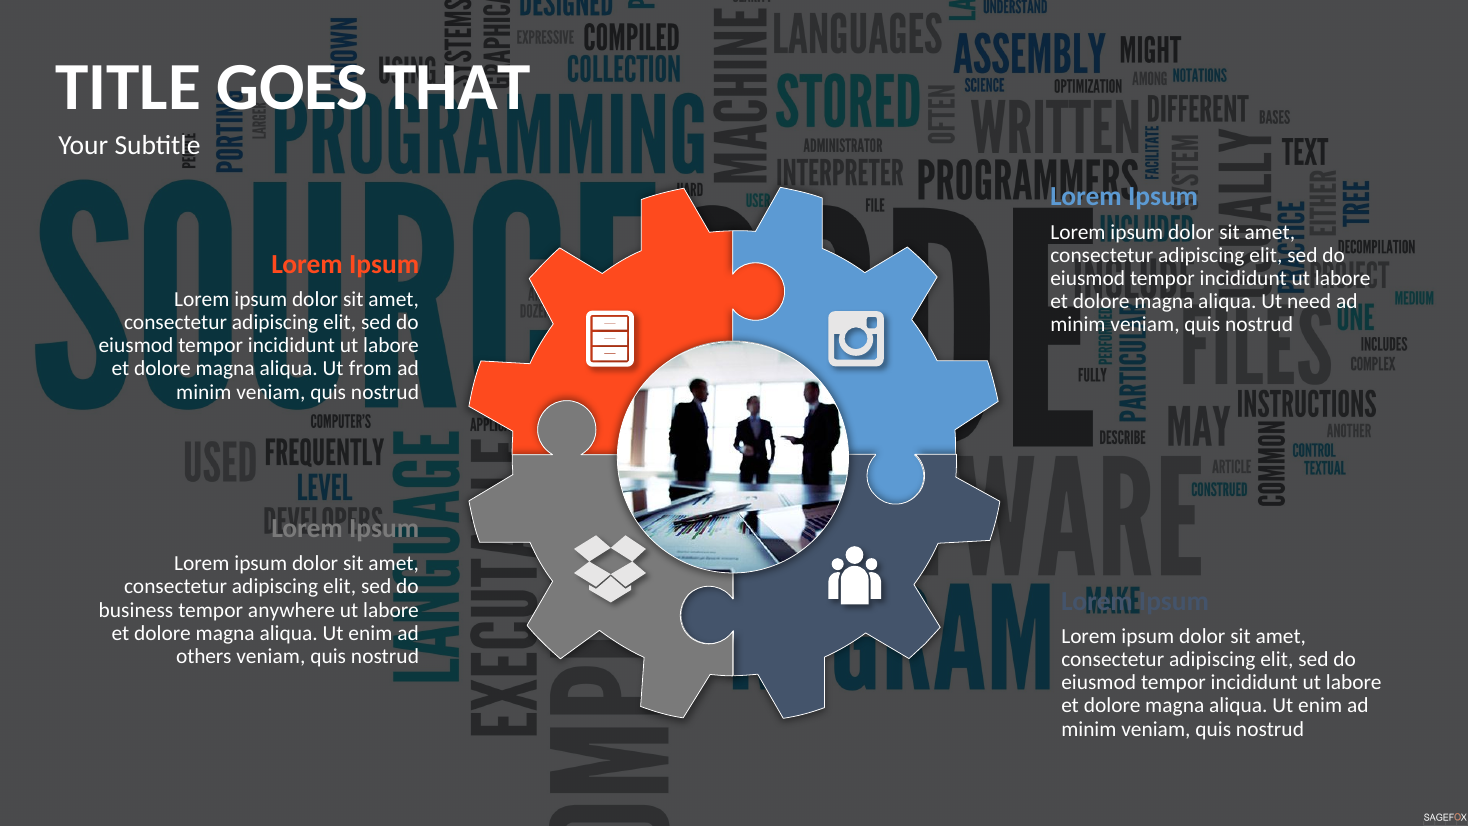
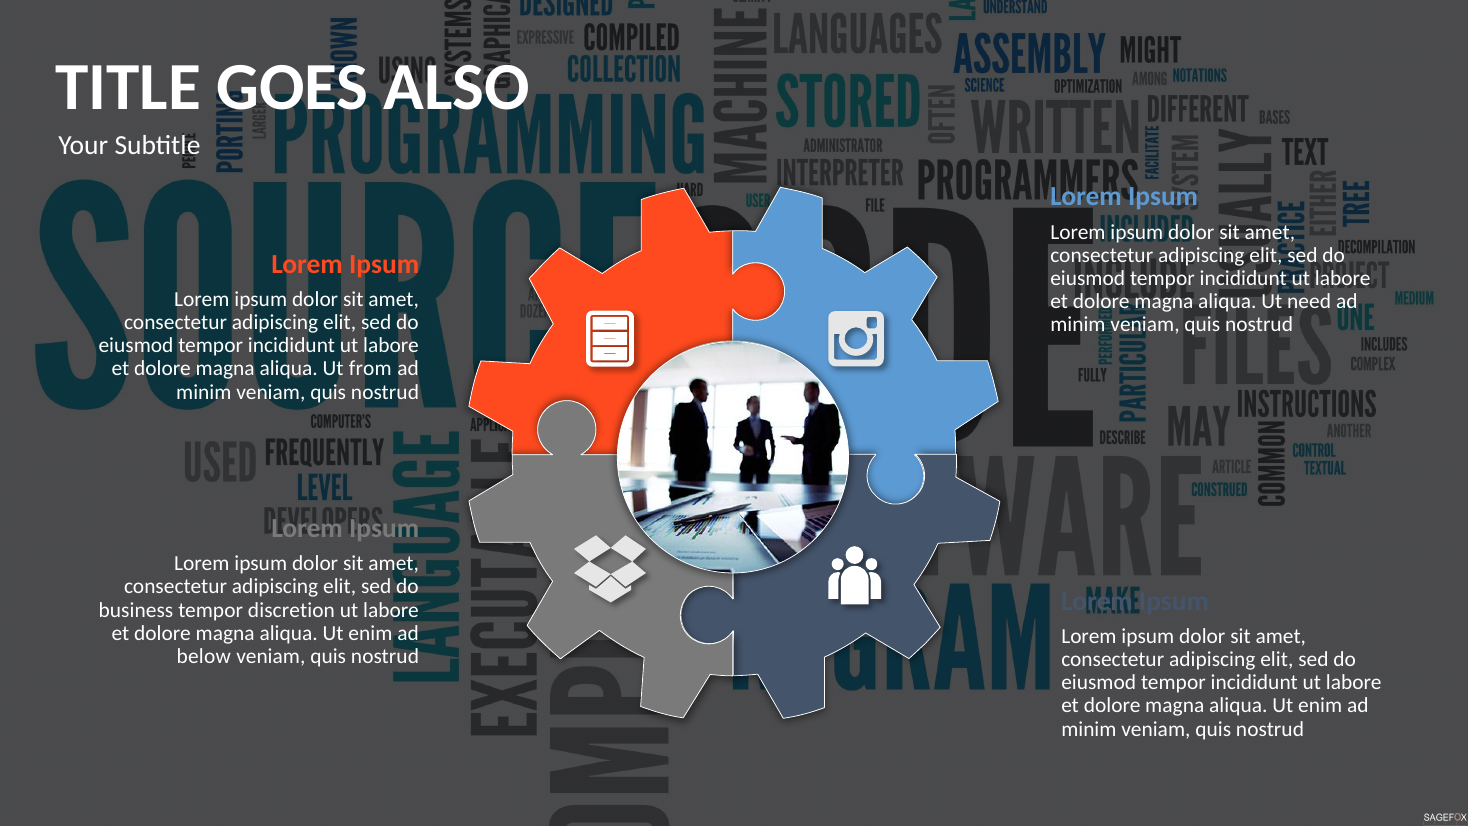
THAT: THAT -> ALSO
anywhere: anywhere -> discretion
others: others -> below
